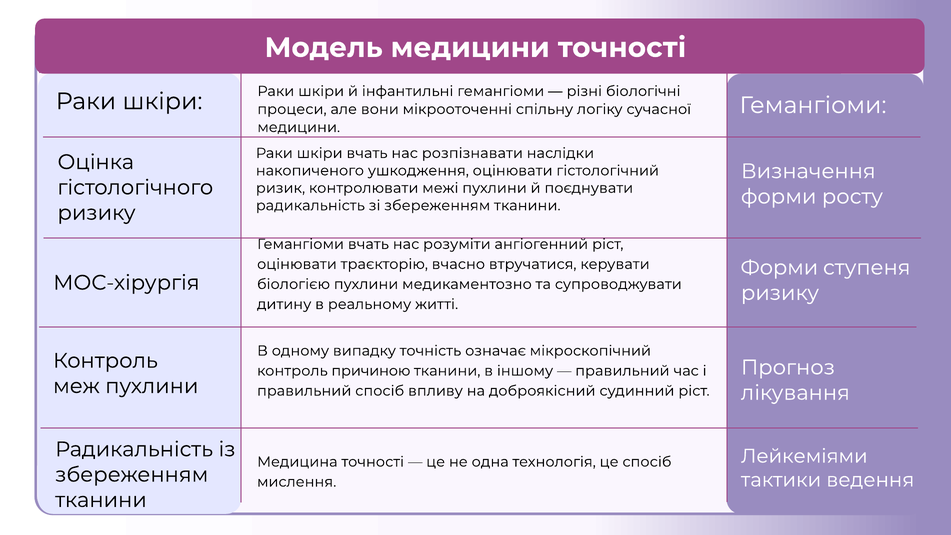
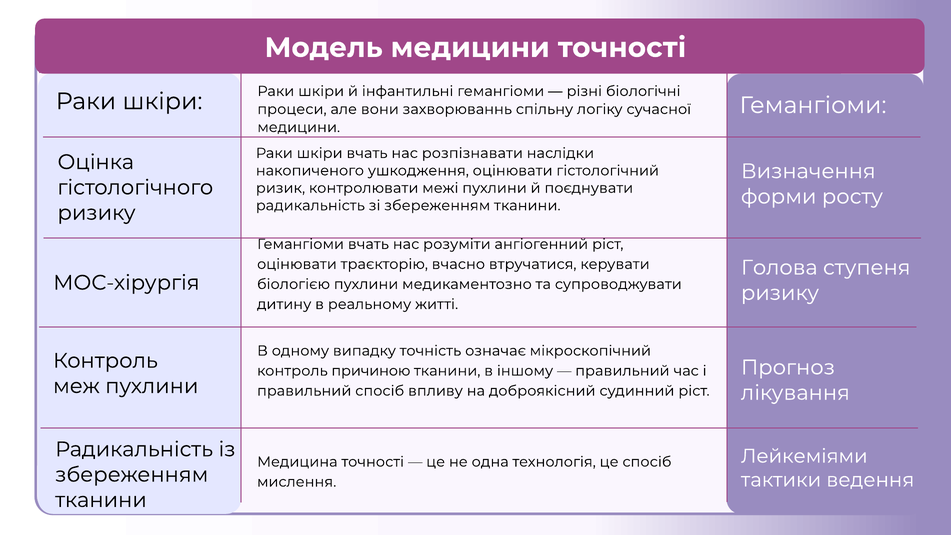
мікрооточенні: мікрооточенні -> захворюваннь
Форми at (779, 268): Форми -> Голова
